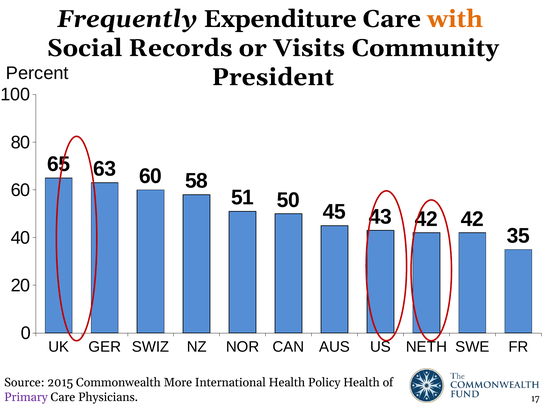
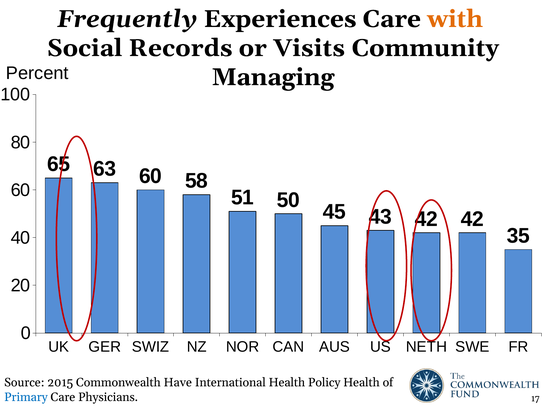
Expenditure: Expenditure -> Experiences
President: President -> Managing
More: More -> Have
Primary colour: purple -> blue
